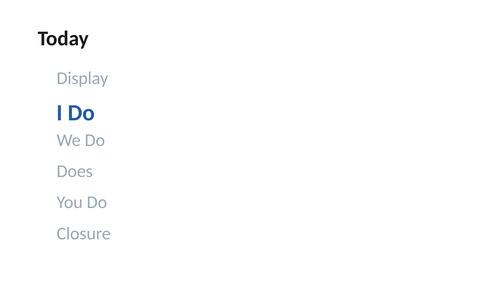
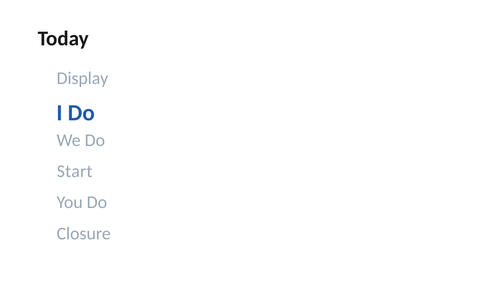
Does: Does -> Start
